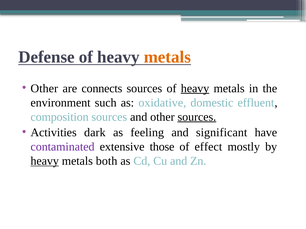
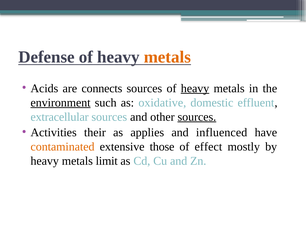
Other at (44, 89): Other -> Acids
environment underline: none -> present
composition: composition -> extracellular
dark: dark -> their
feeling: feeling -> applies
significant: significant -> influenced
contaminated colour: purple -> orange
heavy at (45, 161) underline: present -> none
both: both -> limit
